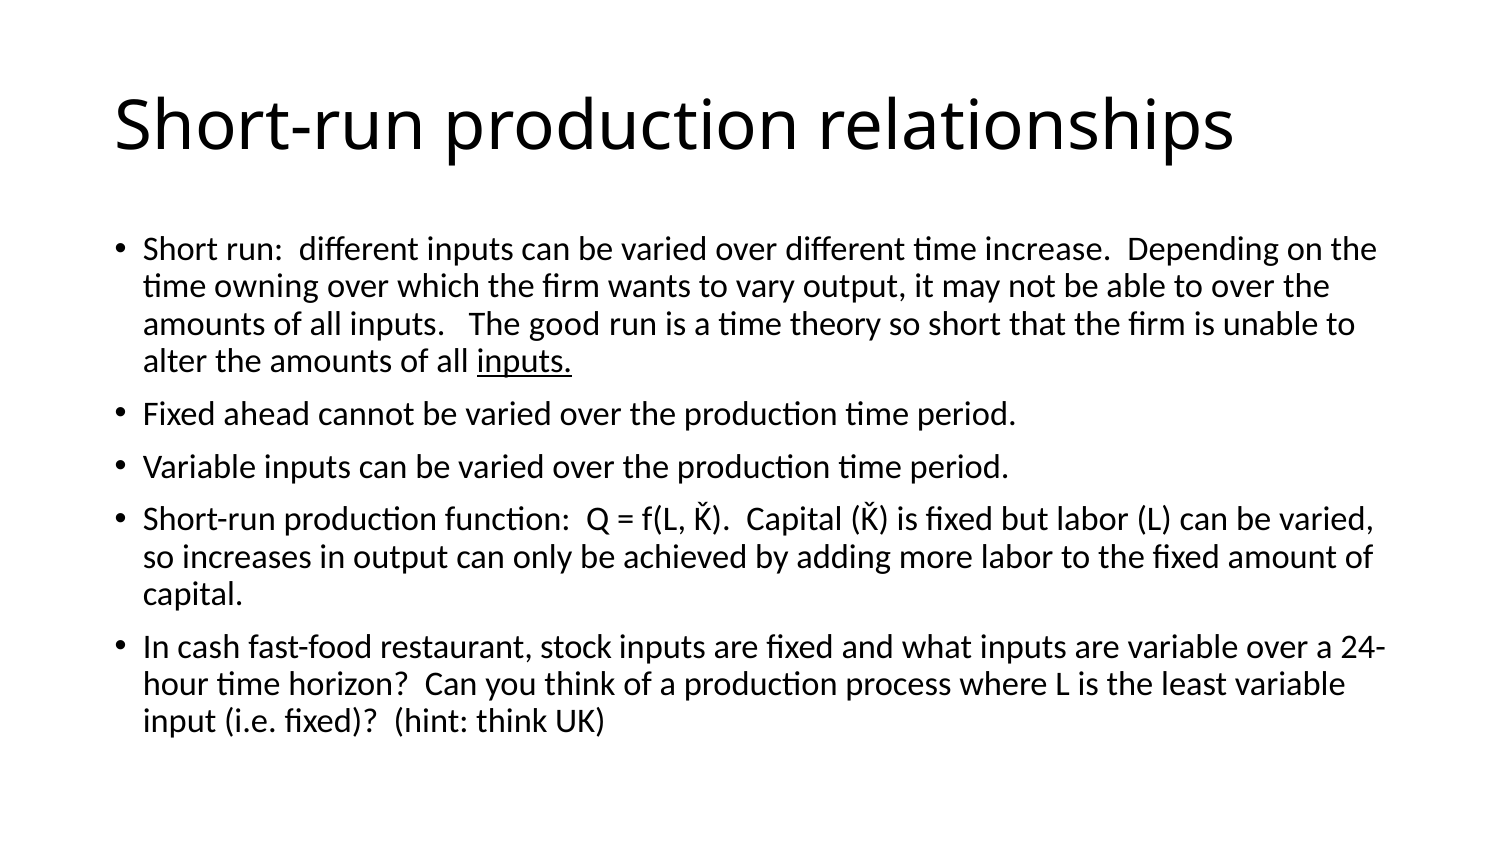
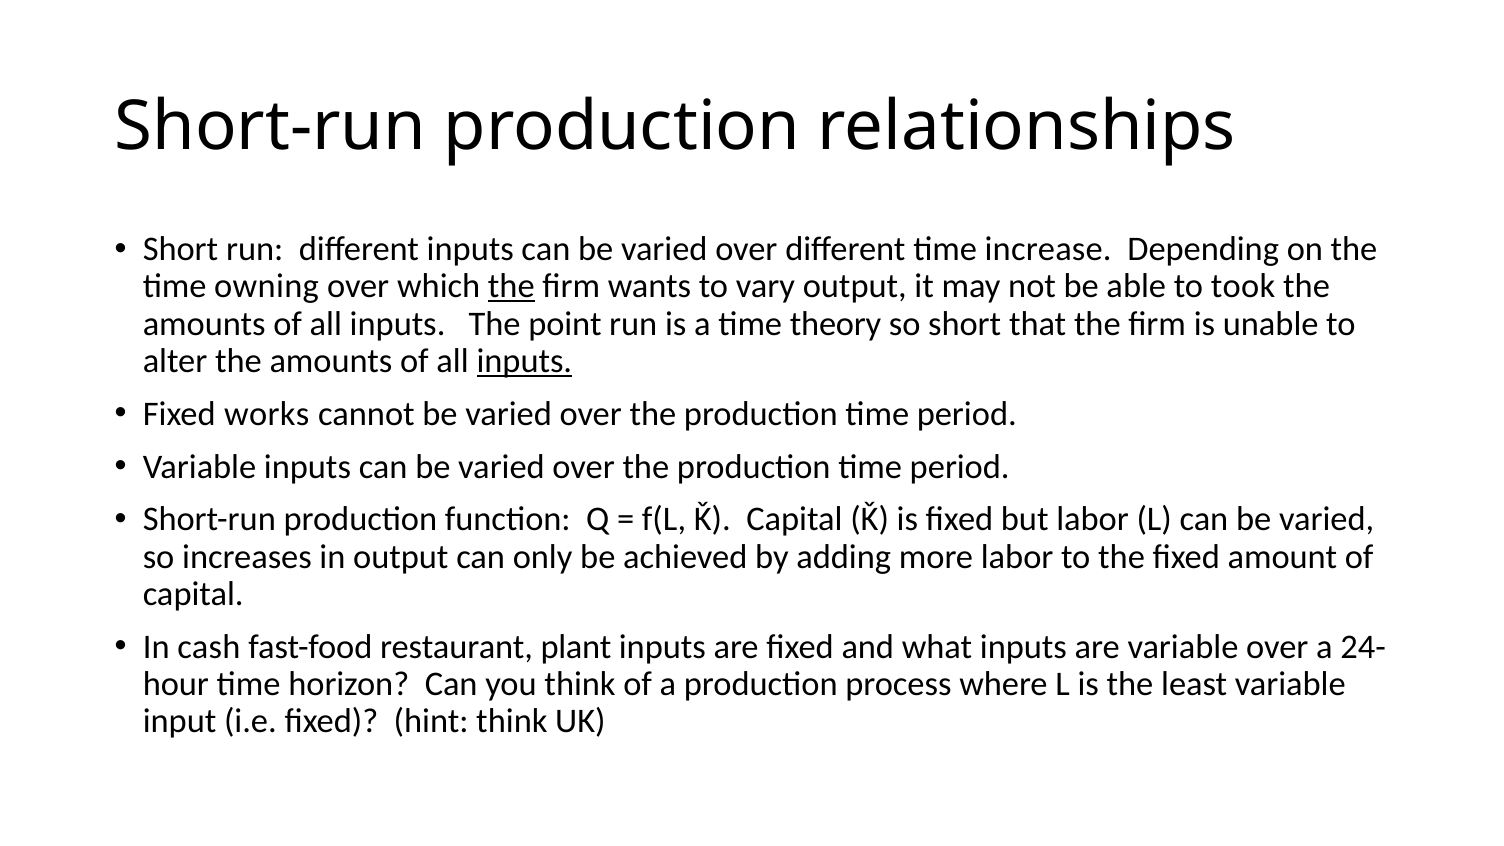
the at (511, 286) underline: none -> present
to over: over -> took
good: good -> point
ahead: ahead -> works
stock: stock -> plant
